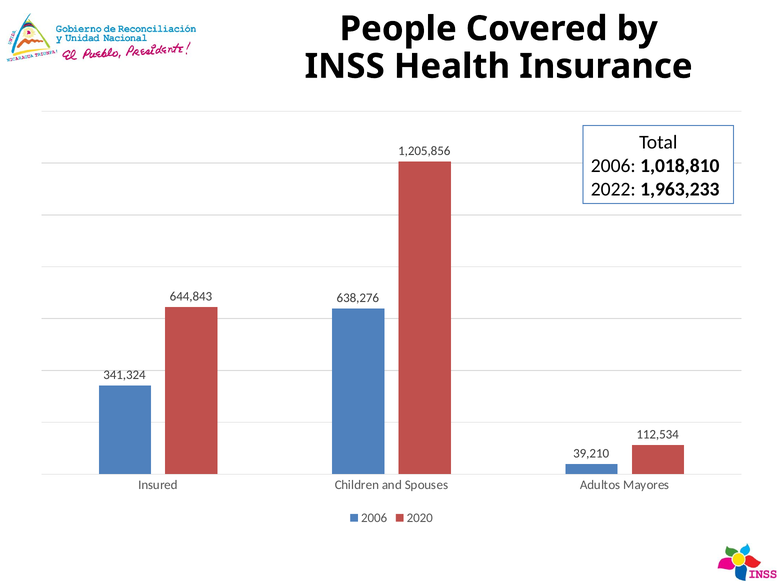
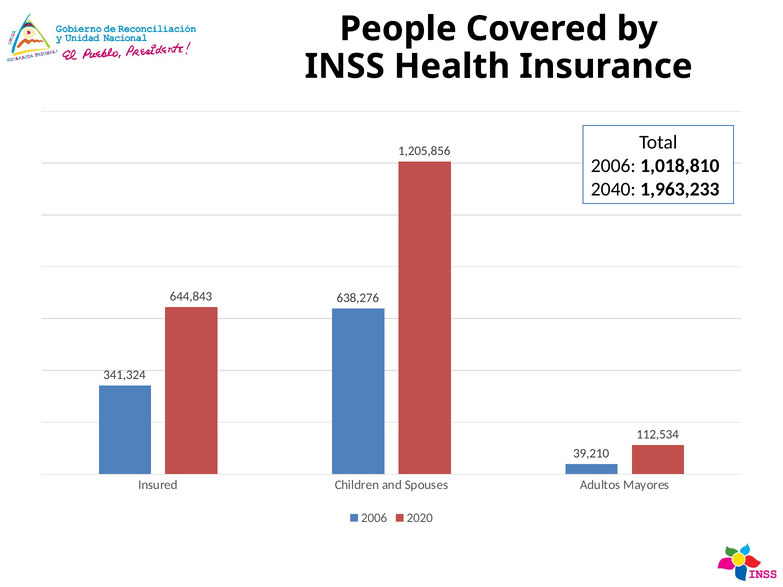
2022: 2022 -> 2040
